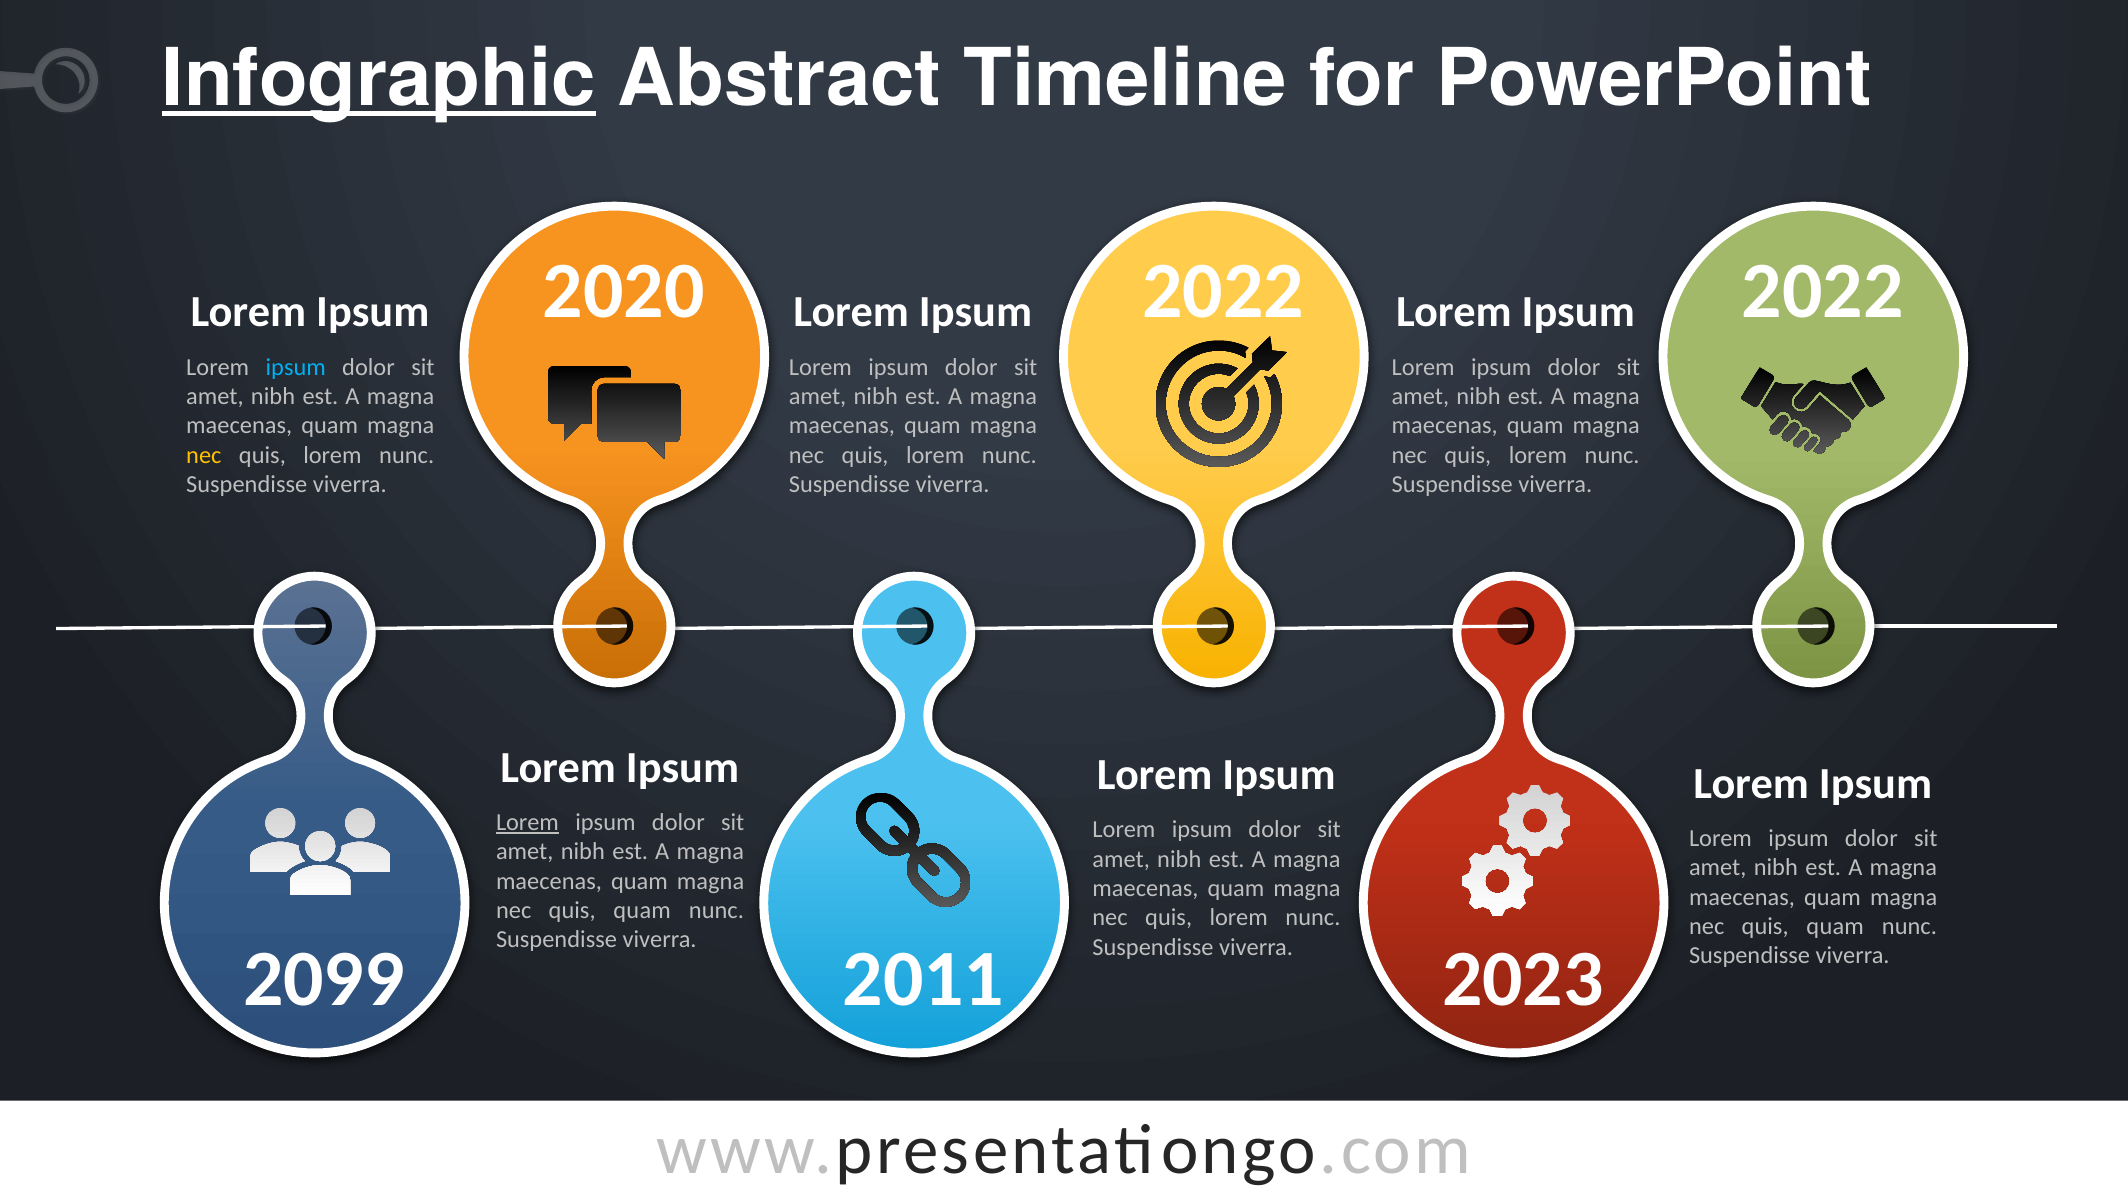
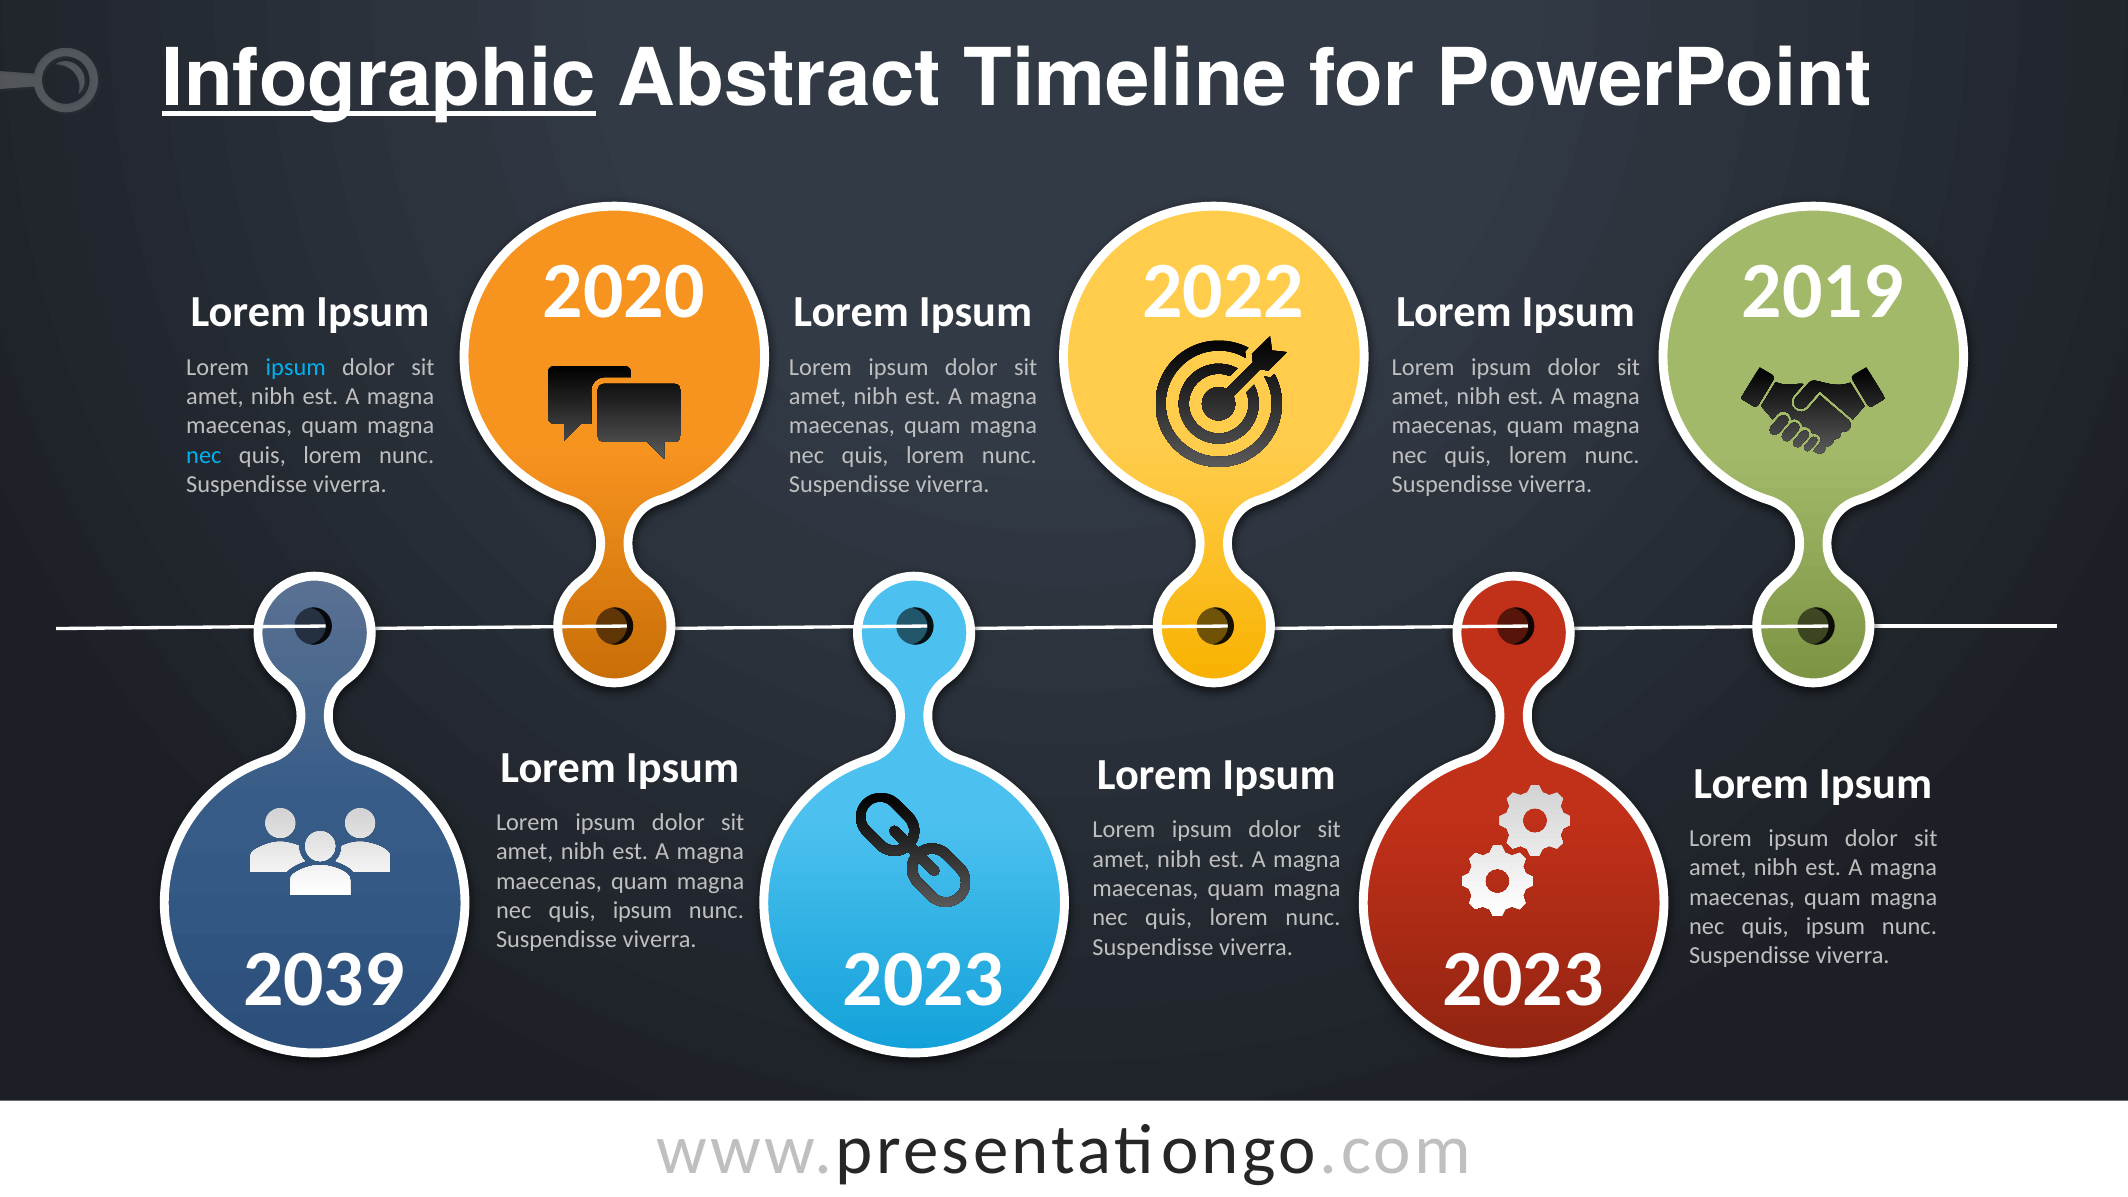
2022 at (1823, 292): 2022 -> 2019
nec at (204, 455) colour: yellow -> light blue
Lorem at (527, 822) underline: present -> none
quam at (642, 910): quam -> ipsum
quam at (1835, 926): quam -> ipsum
2099: 2099 -> 2039
2011 at (923, 979): 2011 -> 2023
